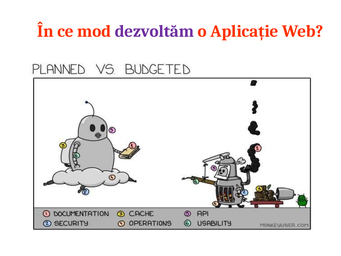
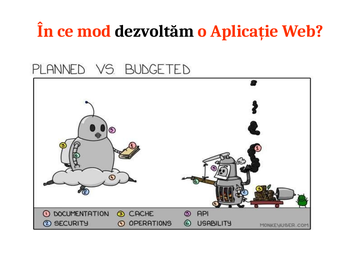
dezvoltăm colour: purple -> black
